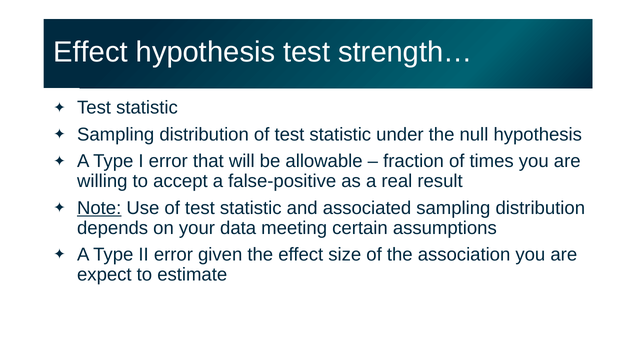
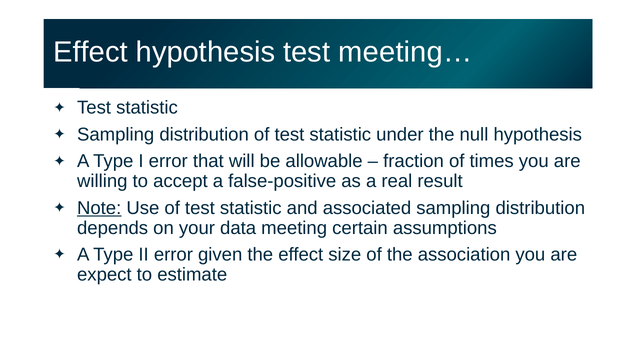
strength…: strength… -> meeting…
